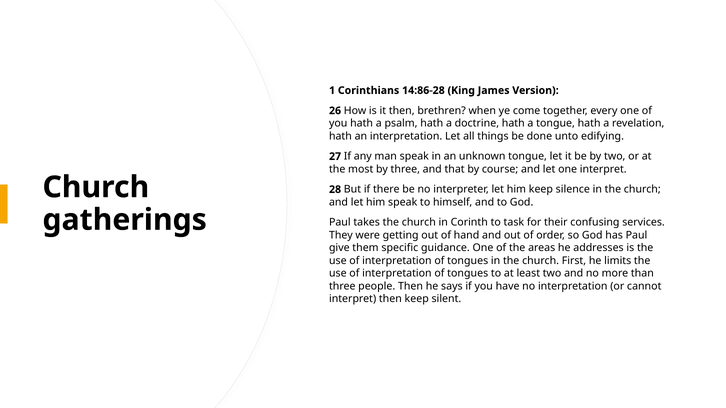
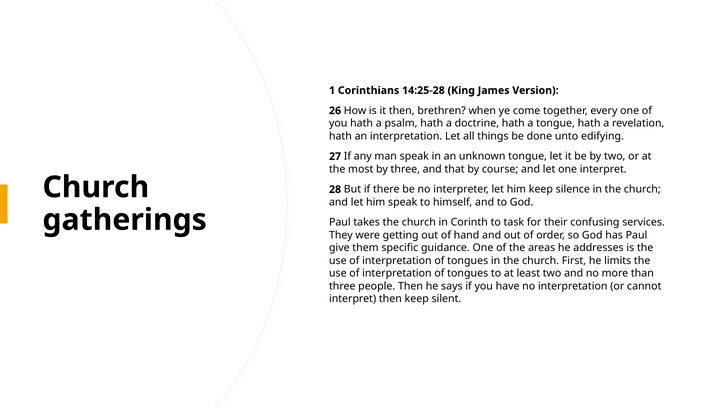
14:86-28: 14:86-28 -> 14:25-28
